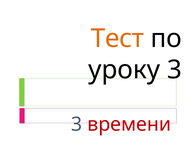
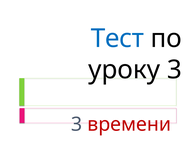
Тест colour: orange -> blue
